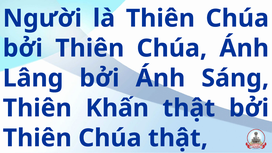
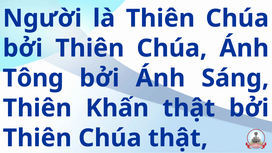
Lâng: Lâng -> Tông
